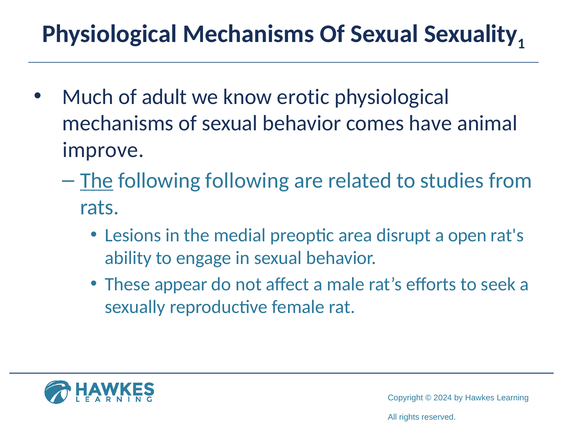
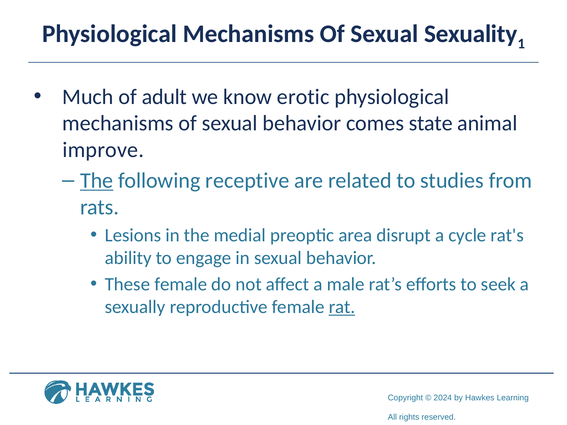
have: have -> state
following following: following -> receptive
open: open -> cycle
These appear: appear -> female
rat underline: none -> present
